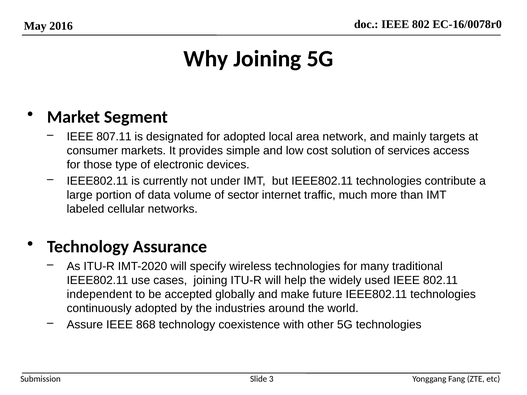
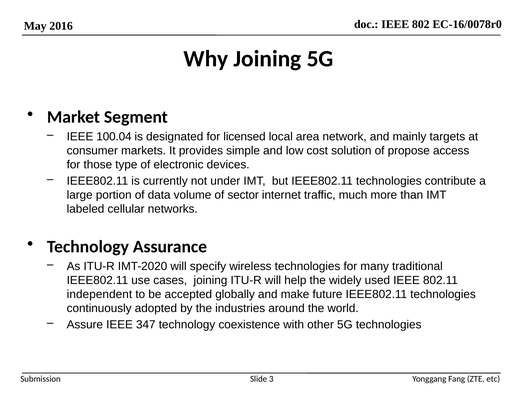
807.11: 807.11 -> 100.04
for adopted: adopted -> licensed
services: services -> propose
868: 868 -> 347
